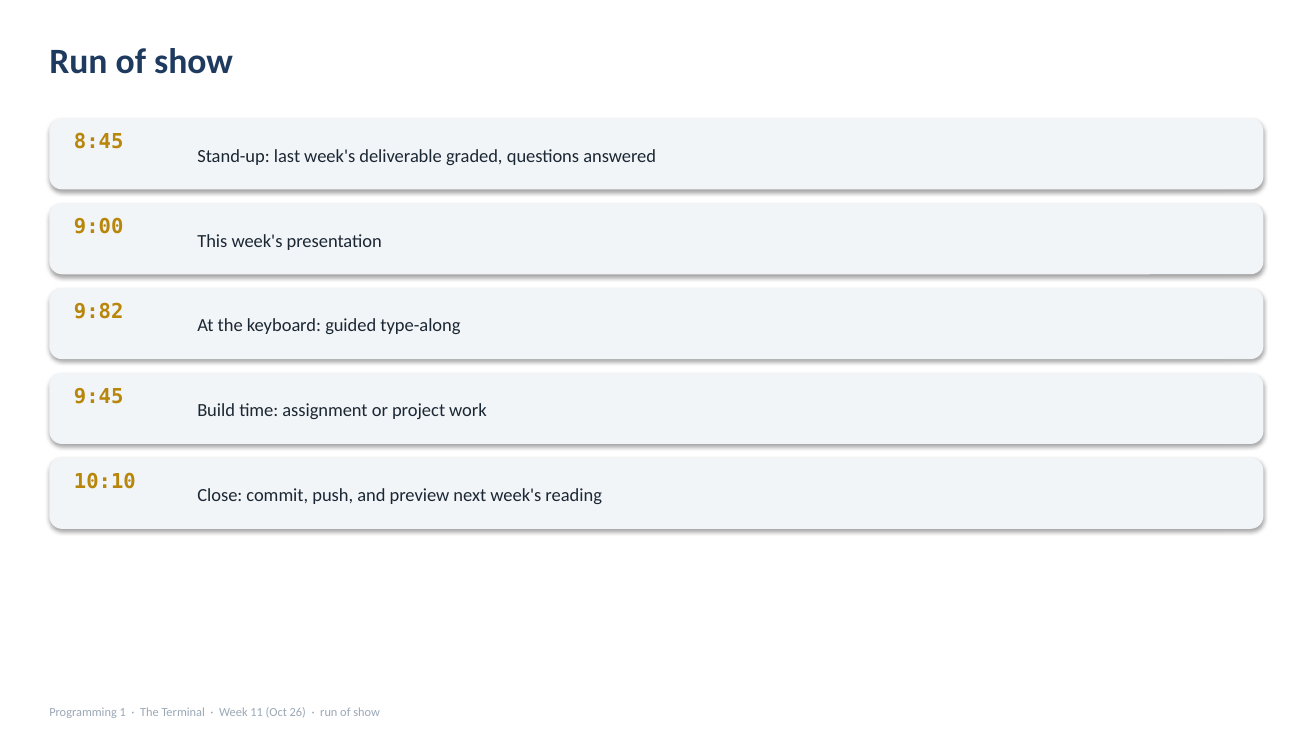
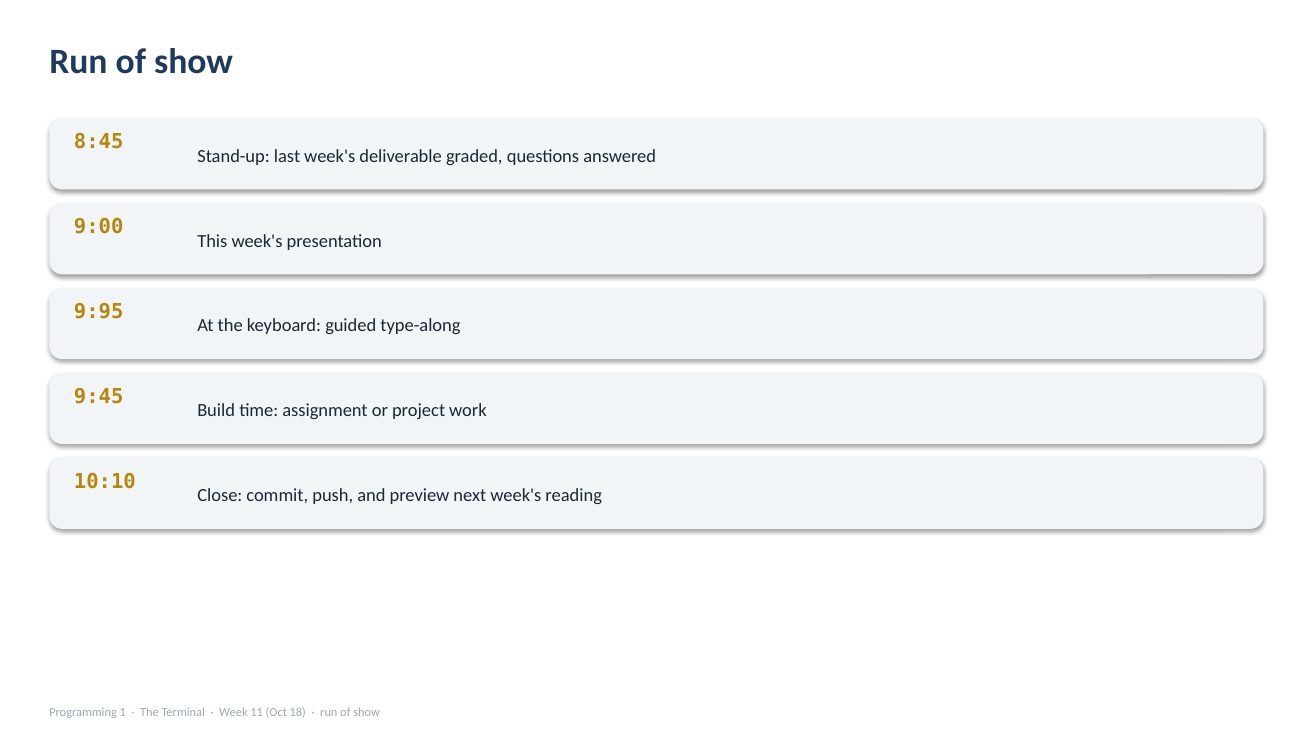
9:82: 9:82 -> 9:95
26: 26 -> 18
